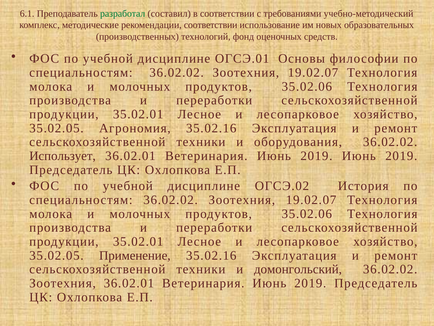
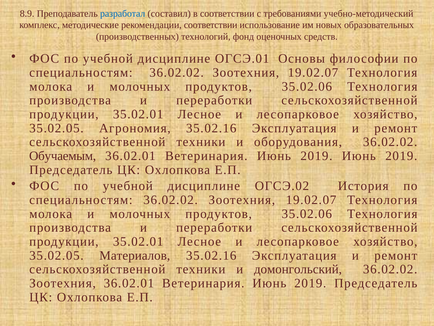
6.1: 6.1 -> 8.9
разработал colour: green -> blue
Использует: Использует -> Обучаемым
Применение: Применение -> Материалов
